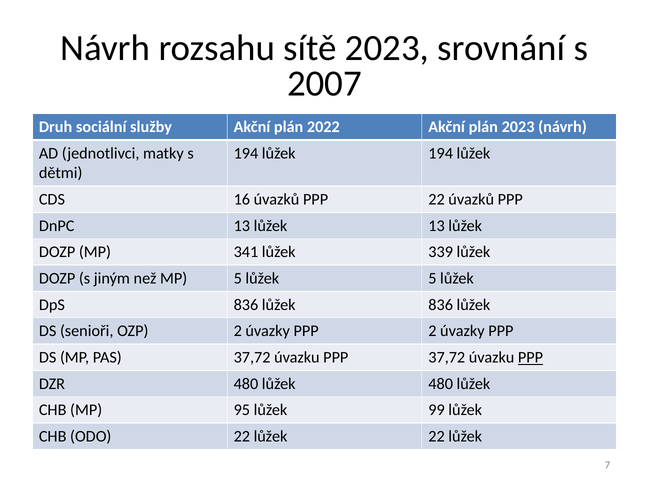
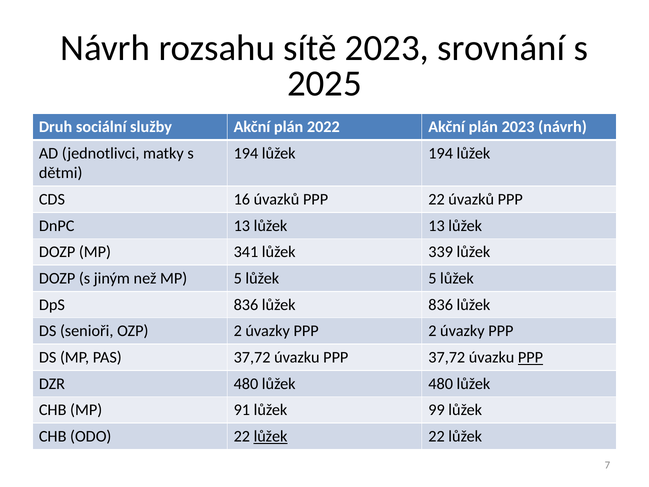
2007: 2007 -> 2025
95: 95 -> 91
lůžek at (271, 436) underline: none -> present
